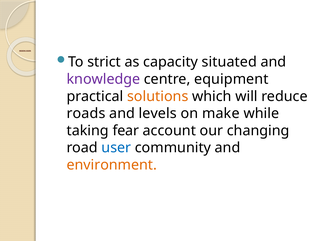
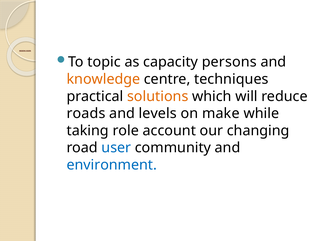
strict: strict -> topic
situated: situated -> persons
knowledge colour: purple -> orange
equipment: equipment -> techniques
fear: fear -> role
environment colour: orange -> blue
